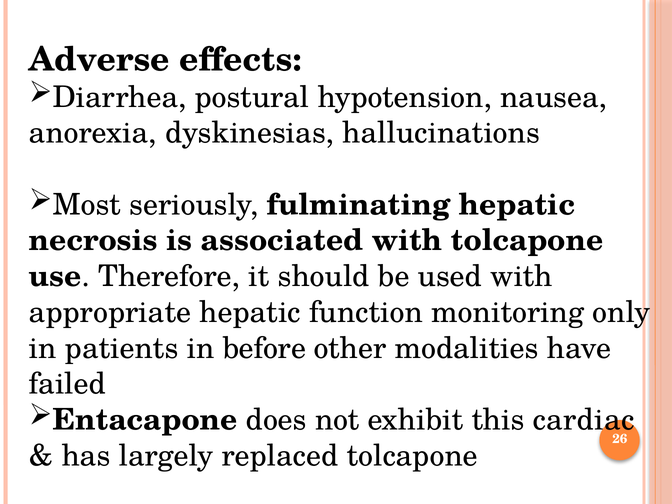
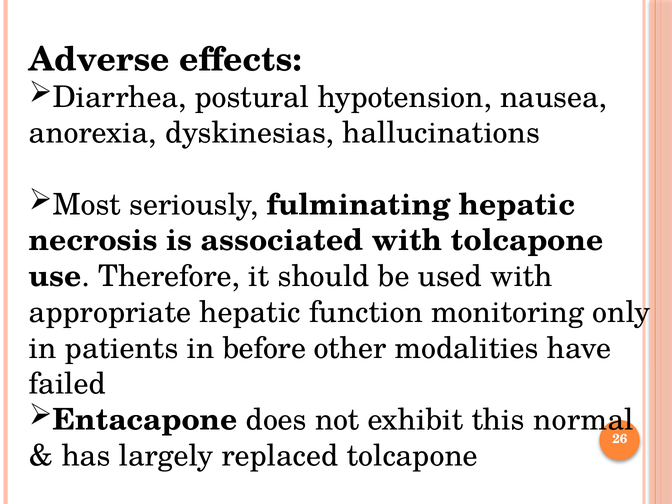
cardiac: cardiac -> normal
